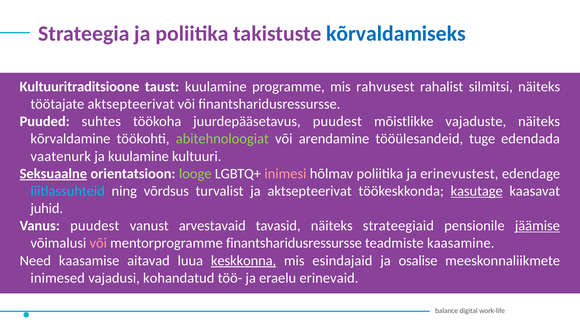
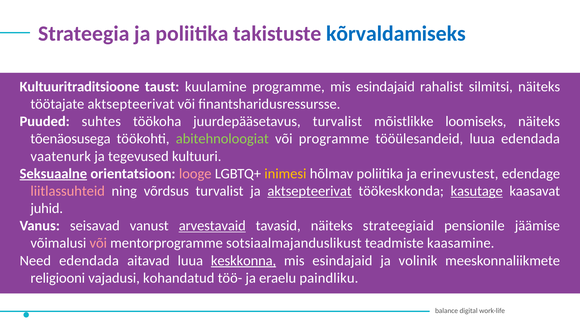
programme mis rahvusest: rahvusest -> esindajaid
juurdepääsetavus puudest: puudest -> turvalist
vajaduste: vajaduste -> loomiseks
kõrvaldamine: kõrvaldamine -> tõenäosusega
või arendamine: arendamine -> programme
tööülesandeid tuge: tuge -> luua
ja kuulamine: kuulamine -> tegevused
looge colour: light green -> pink
inimesi colour: pink -> yellow
liitlassuhteid colour: light blue -> pink
aktsepteerivat at (310, 191) underline: none -> present
Vanus puudest: puudest -> seisavad
arvestavaid underline: none -> present
jäämise underline: present -> none
mentorprogramme finantsharidusressursse: finantsharidusressursse -> sotsiaalmajanduslikust
Need kaasamise: kaasamise -> edendada
osalise: osalise -> volinik
inimesed: inimesed -> religiooni
erinevaid: erinevaid -> paindliku
